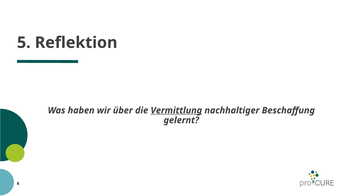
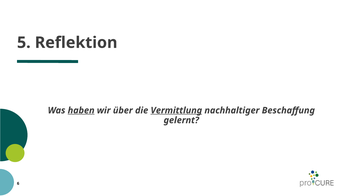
haben underline: none -> present
